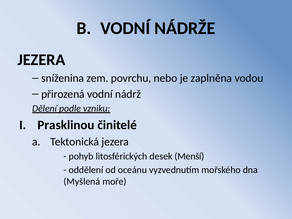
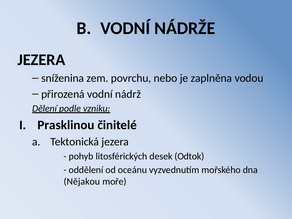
Menší: Menší -> Odtok
Myšlená: Myšlená -> Nějakou
